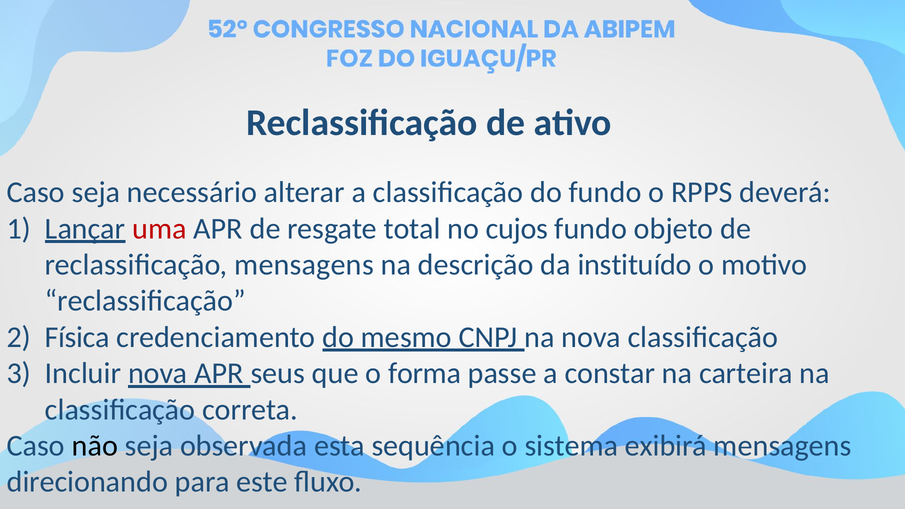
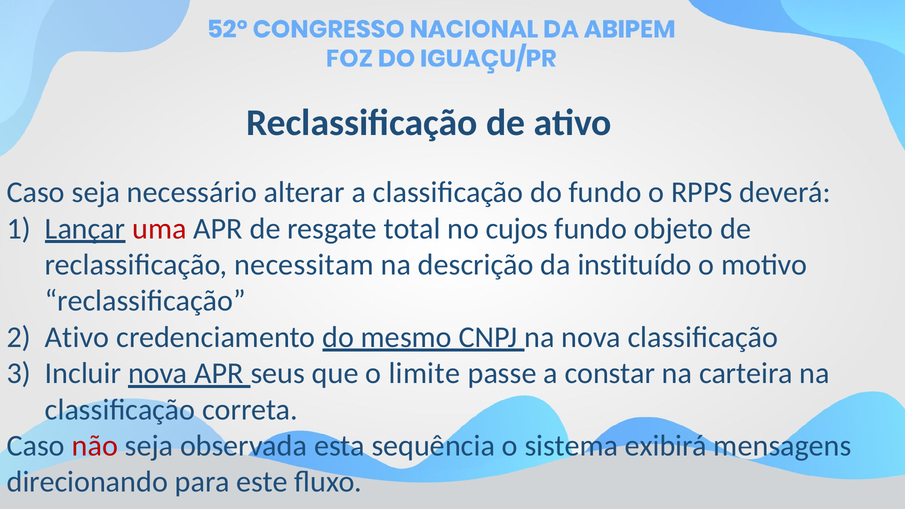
reclassificação mensagens: mensagens -> necessitam
Física at (77, 337): Física -> Ativo
forma: forma -> limite
não colour: black -> red
